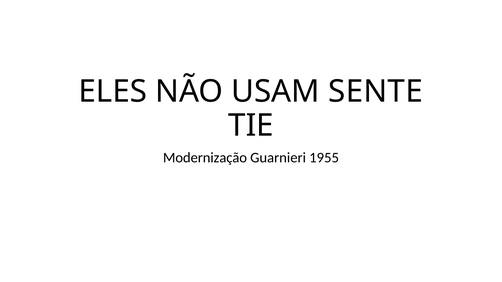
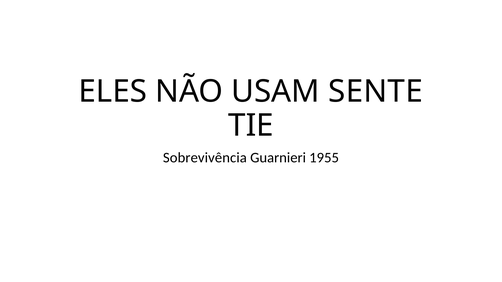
Modernização: Modernização -> Sobrevivência
